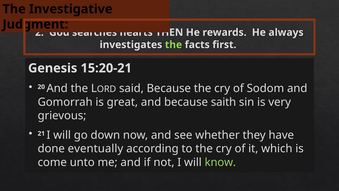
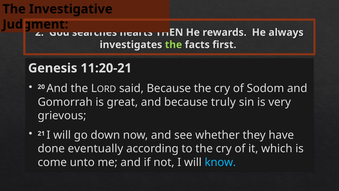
15:20-21: 15:20-21 -> 11:20-21
saith: saith -> truly
know colour: light green -> light blue
